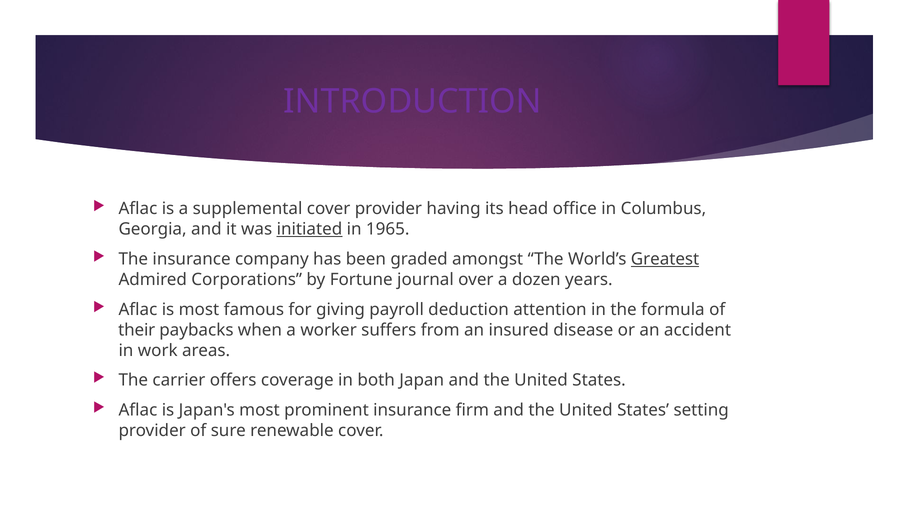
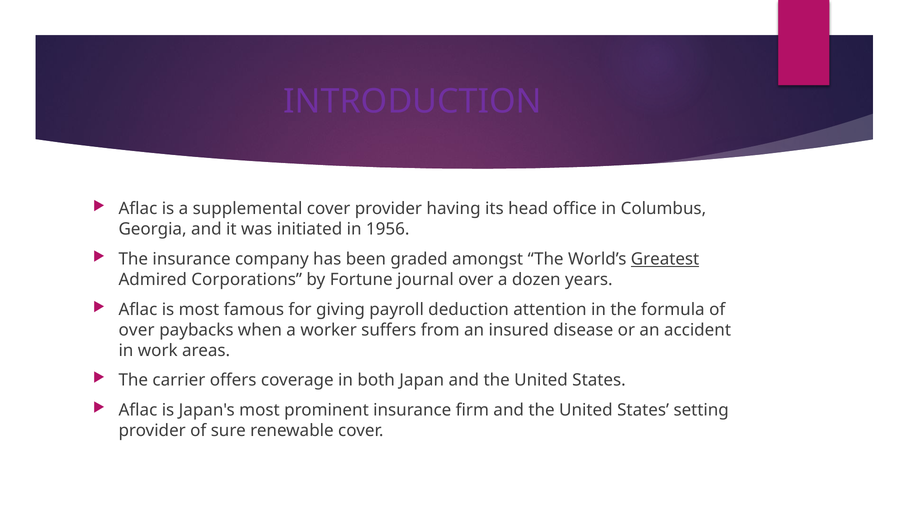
initiated underline: present -> none
1965: 1965 -> 1956
their at (137, 330): their -> over
